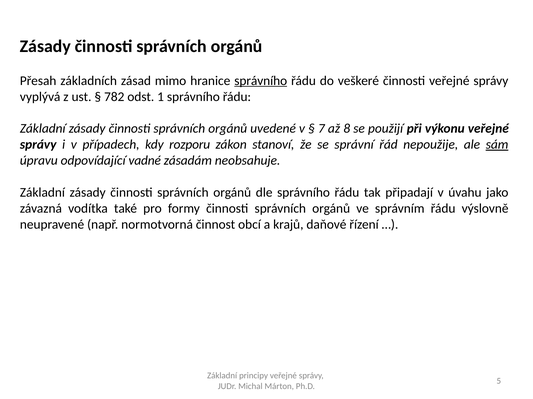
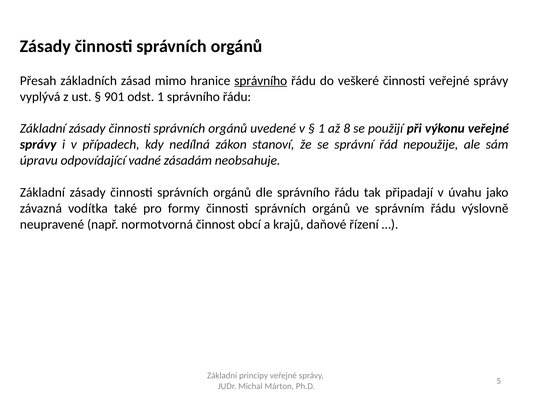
782: 782 -> 901
7 at (321, 129): 7 -> 1
rozporu: rozporu -> nedílná
sám underline: present -> none
